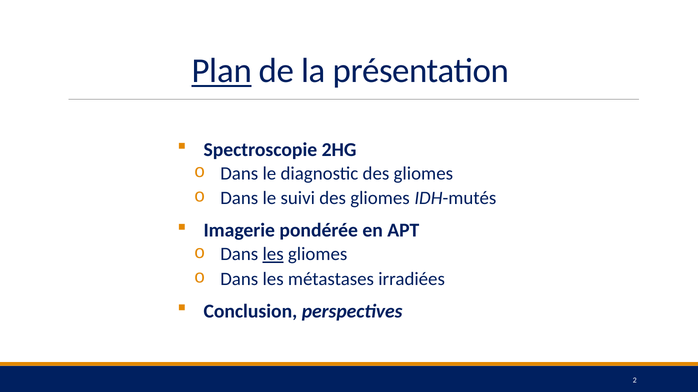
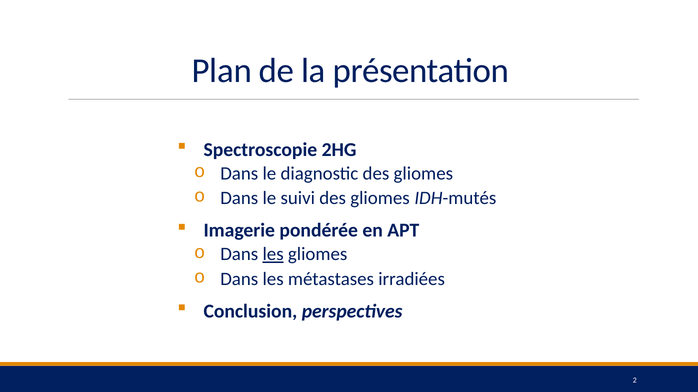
Plan underline: present -> none
